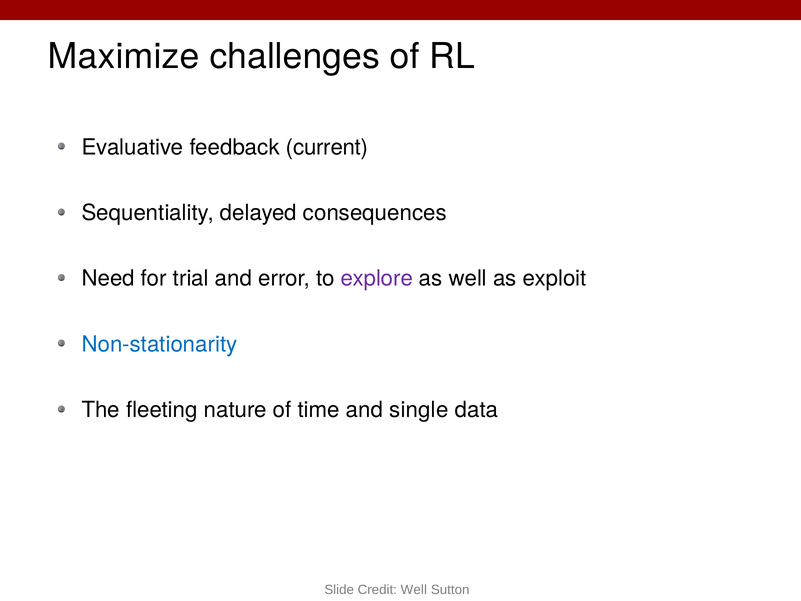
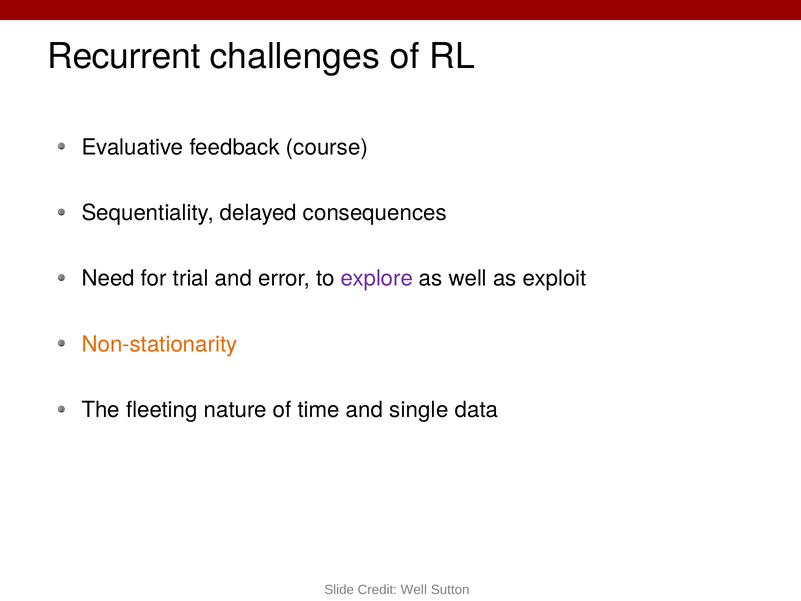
Maximize: Maximize -> Recurrent
current: current -> course
Non-stationarity colour: blue -> orange
